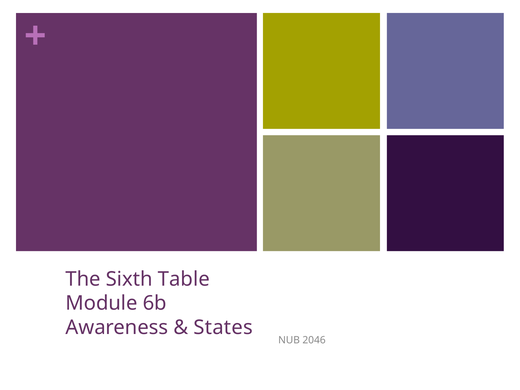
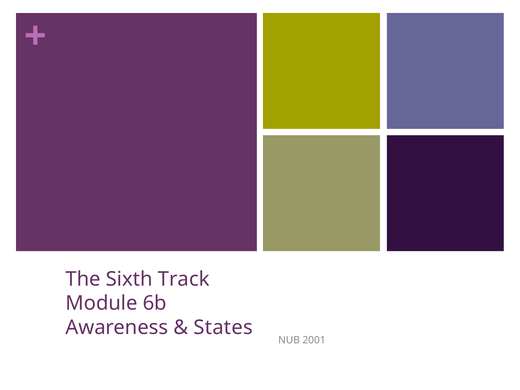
Table: Table -> Track
2046: 2046 -> 2001
